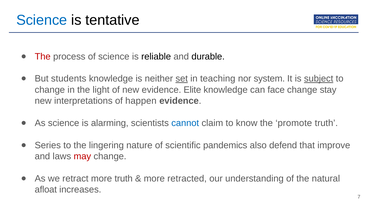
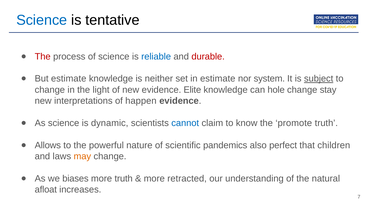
reliable colour: black -> blue
durable colour: black -> red
But students: students -> estimate
set underline: present -> none
in teaching: teaching -> estimate
face: face -> hole
alarming: alarming -> dynamic
Series: Series -> Allows
lingering: lingering -> powerful
defend: defend -> perfect
improve: improve -> children
may colour: red -> orange
retract: retract -> biases
